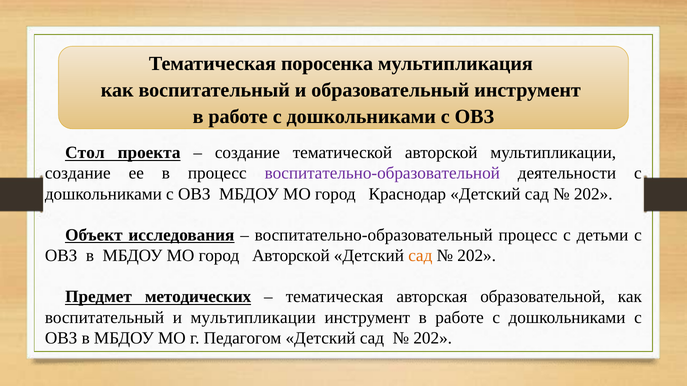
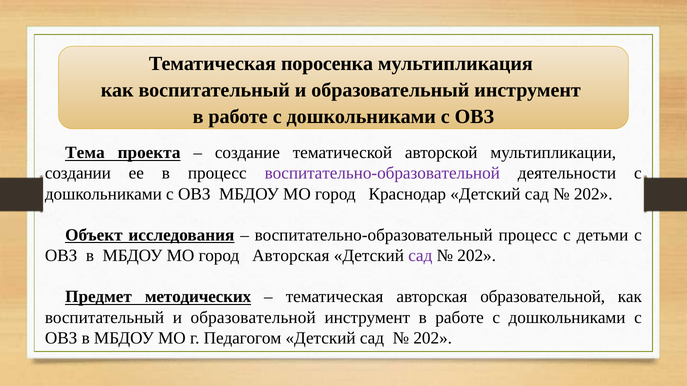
Стол: Стол -> Тема
создание at (78, 173): создание -> создании
город Авторской: Авторской -> Авторская
сад at (420, 256) colour: orange -> purple
и мультипликации: мультипликации -> образовательной
